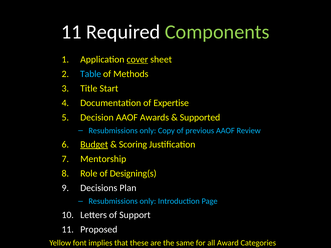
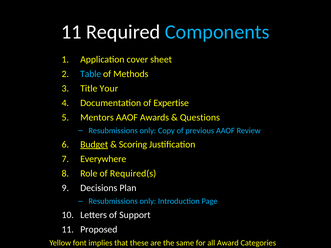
Components colour: light green -> light blue
cover underline: present -> none
Start: Start -> Your
Decision: Decision -> Mentors
Supported: Supported -> Questions
Mentorship: Mentorship -> Everywhere
Designing(s: Designing(s -> Required(s
